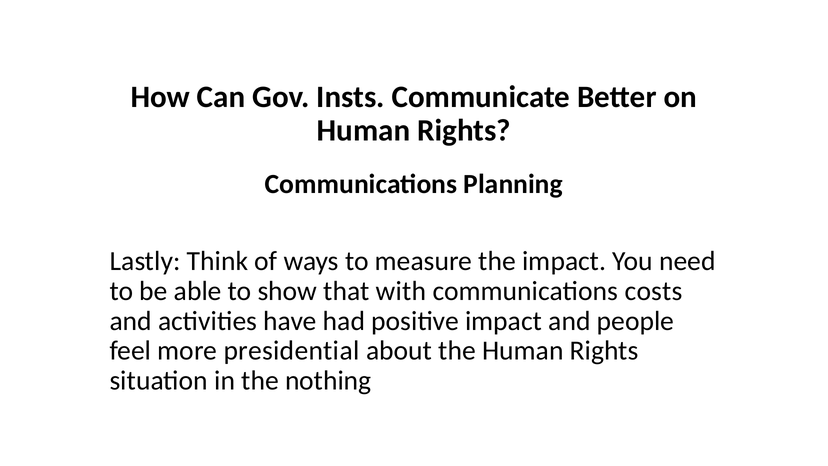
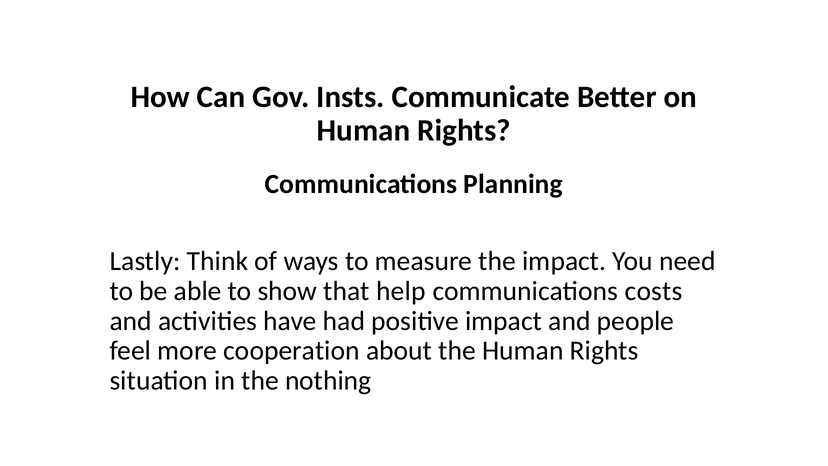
with: with -> help
presidential: presidential -> cooperation
